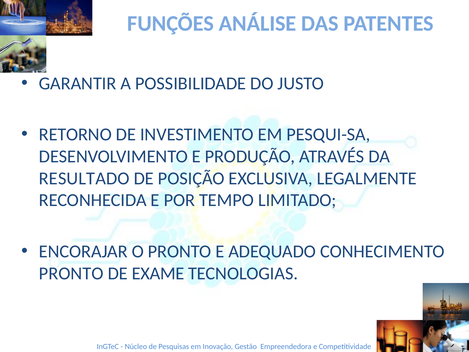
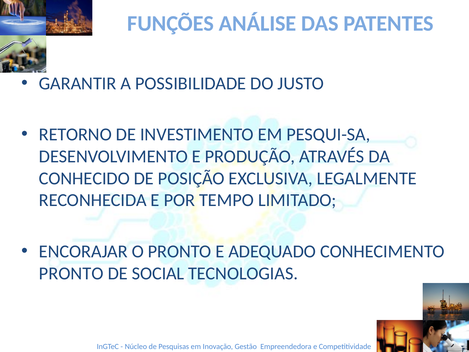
RESULTADO: RESULTADO -> CONHECIDO
EXAME: EXAME -> SOCIAL
